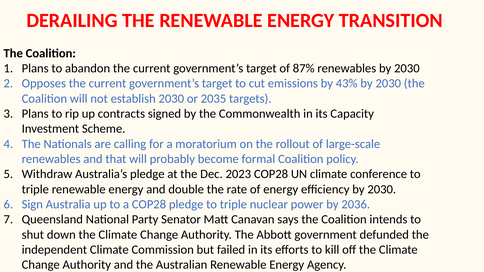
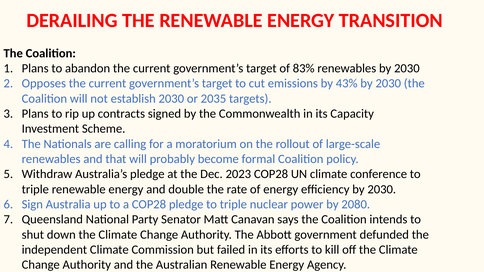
87%: 87% -> 83%
2036: 2036 -> 2080
